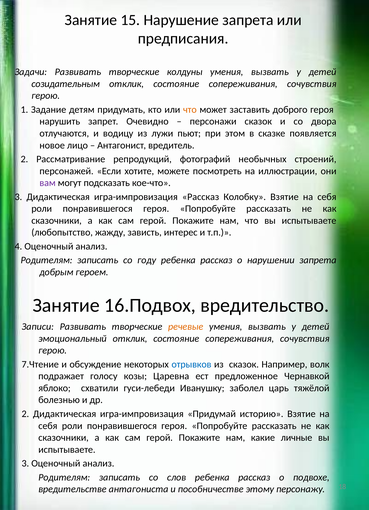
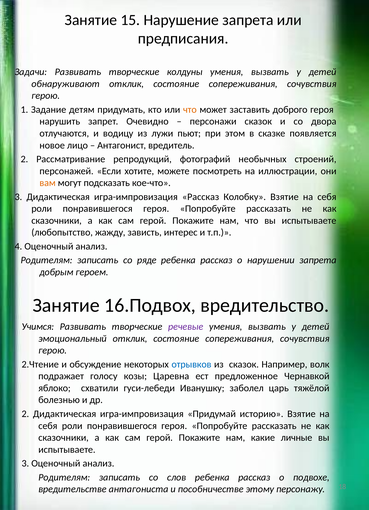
созидательным: созидательным -> обнаруживают
вам colour: purple -> orange
году: году -> ряде
Записи: Записи -> Учимся
речевые colour: orange -> purple
7.Чтение: 7.Чтение -> 2.Чтение
